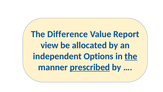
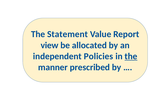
Difference: Difference -> Statement
Options: Options -> Policies
prescribed underline: present -> none
